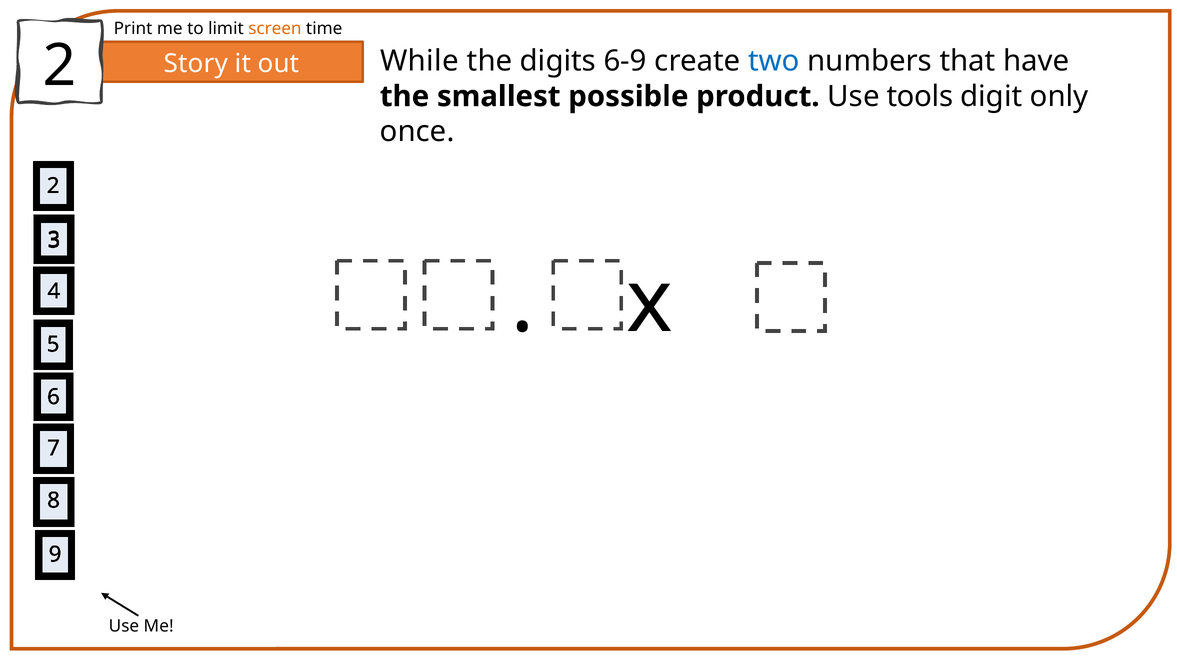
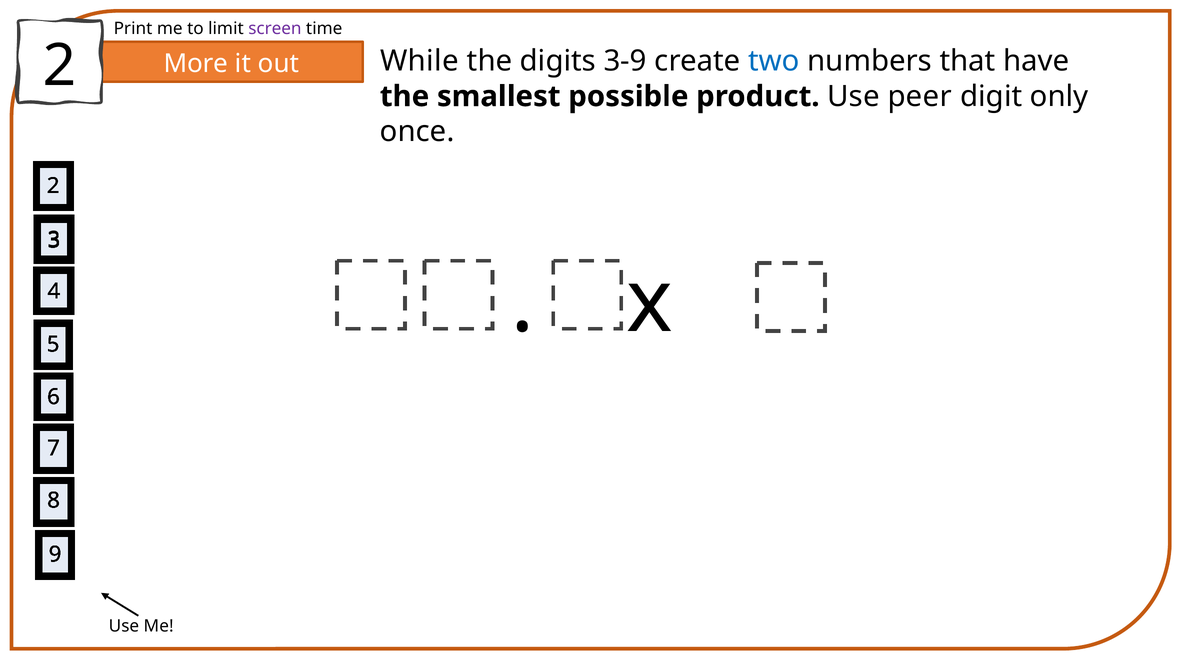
screen colour: orange -> purple
6-9: 6-9 -> 3-9
Story: Story -> More
tools: tools -> peer
